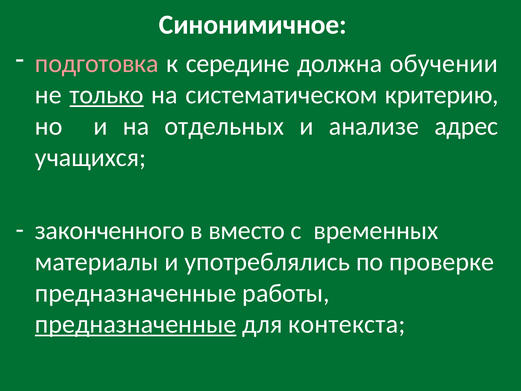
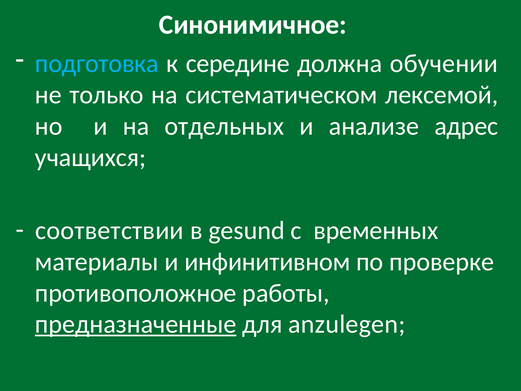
подготовка colour: pink -> light blue
только underline: present -> none
критерию: критерию -> лексемой
законченного: законченного -> соответствии
вместо: вместо -> gesund
употреблялись: употреблялись -> инфинитивном
предназначенные at (136, 293): предназначенные -> противоположное
контекста: контекста -> anzulegen
